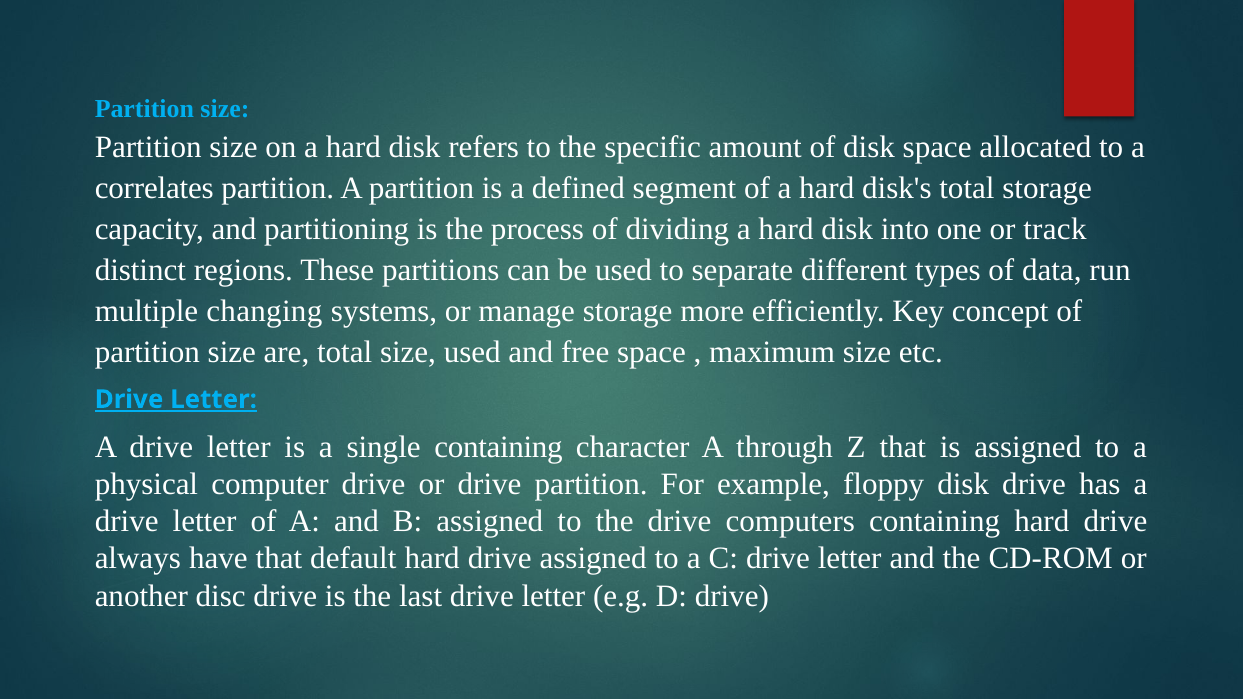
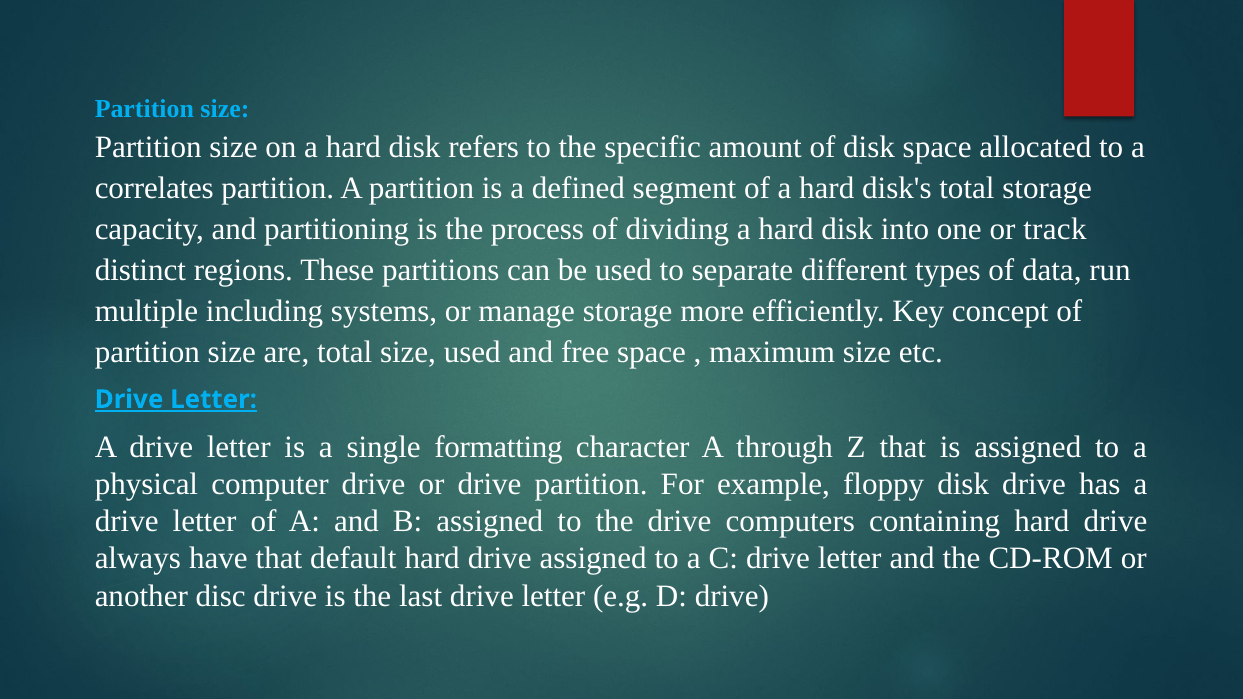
changing: changing -> including
single containing: containing -> formatting
